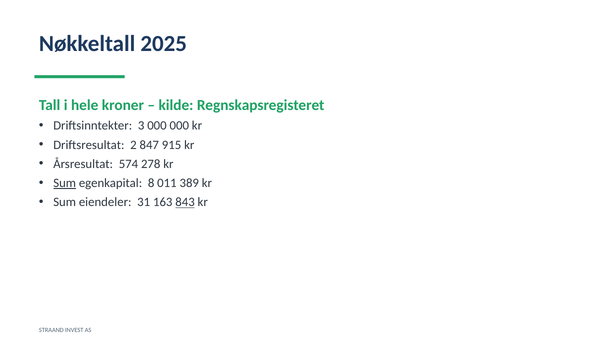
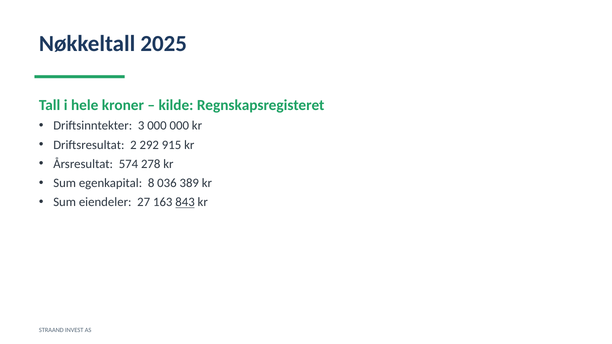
847: 847 -> 292
Sum at (65, 183) underline: present -> none
011: 011 -> 036
31: 31 -> 27
